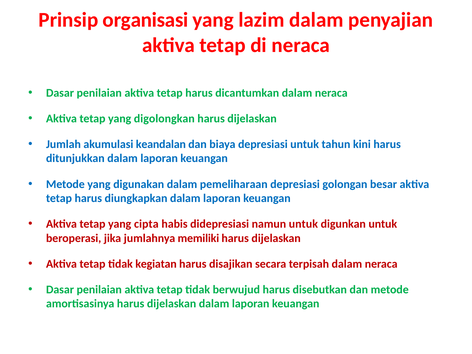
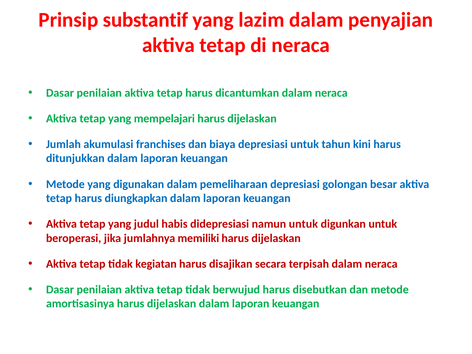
organisasi: organisasi -> substantif
digolongkan: digolongkan -> mempelajari
keandalan: keandalan -> franchises
cipta: cipta -> judul
